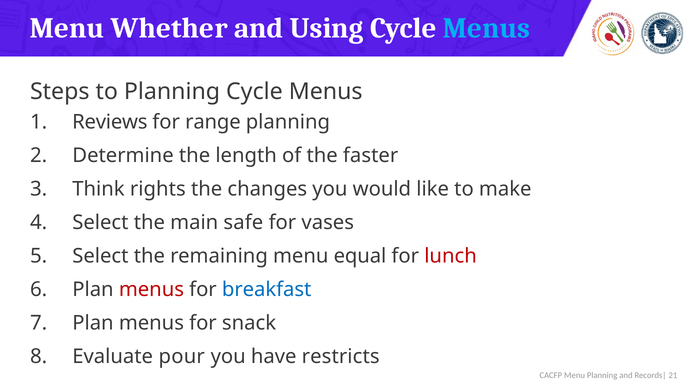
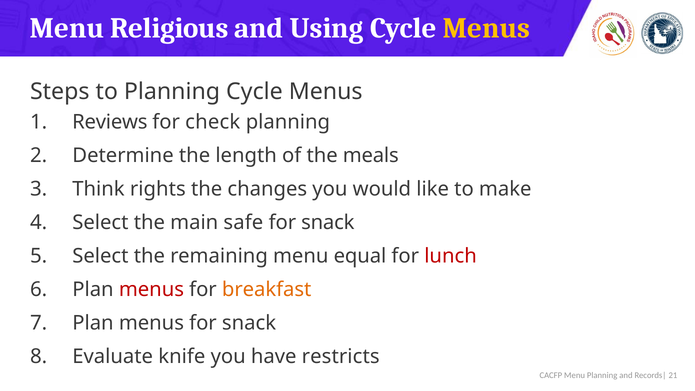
Whether: Whether -> Religious
Menus at (487, 28) colour: light blue -> yellow
range: range -> check
faster: faster -> meals
vases at (328, 223): vases -> snack
breakfast colour: blue -> orange
pour: pour -> knife
